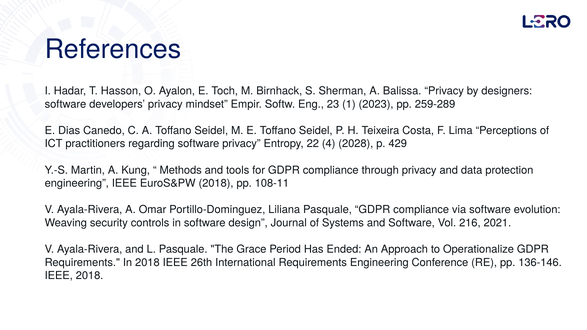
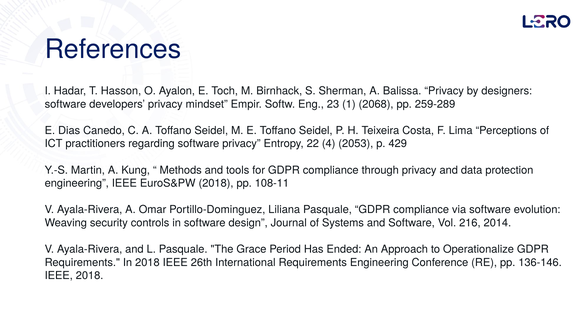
2023: 2023 -> 2068
2028: 2028 -> 2053
2021: 2021 -> 2014
